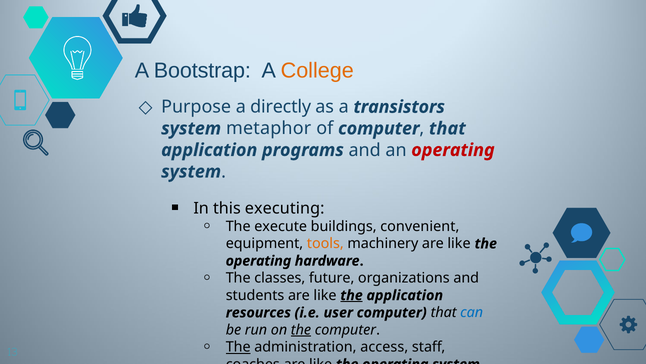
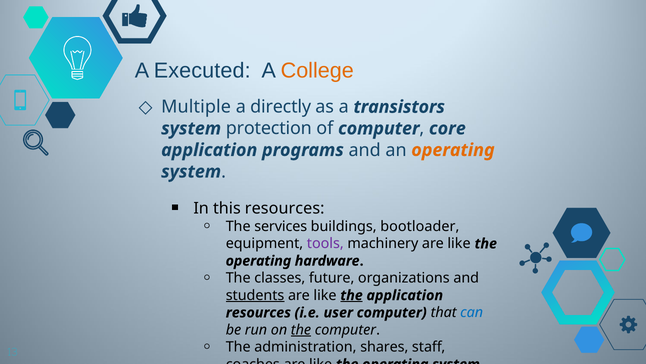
Bootstrap: Bootstrap -> Executed
Purpose: Purpose -> Multiple
metaphor: metaphor -> protection
that at (447, 128): that -> core
operating at (453, 150) colour: red -> orange
this executing: executing -> resources
execute: execute -> services
convenient: convenient -> bootloader
tools colour: orange -> purple
students underline: none -> present
The at (238, 347) underline: present -> none
access: access -> shares
